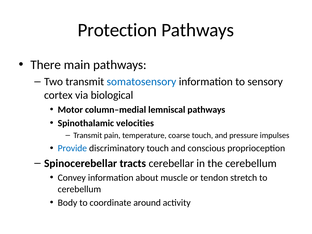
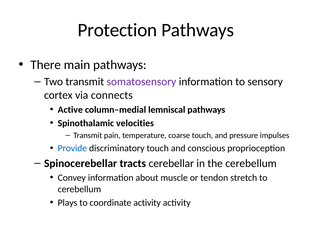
somatosensory colour: blue -> purple
biological: biological -> connects
Motor: Motor -> Active
Body: Body -> Plays
coordinate around: around -> activity
